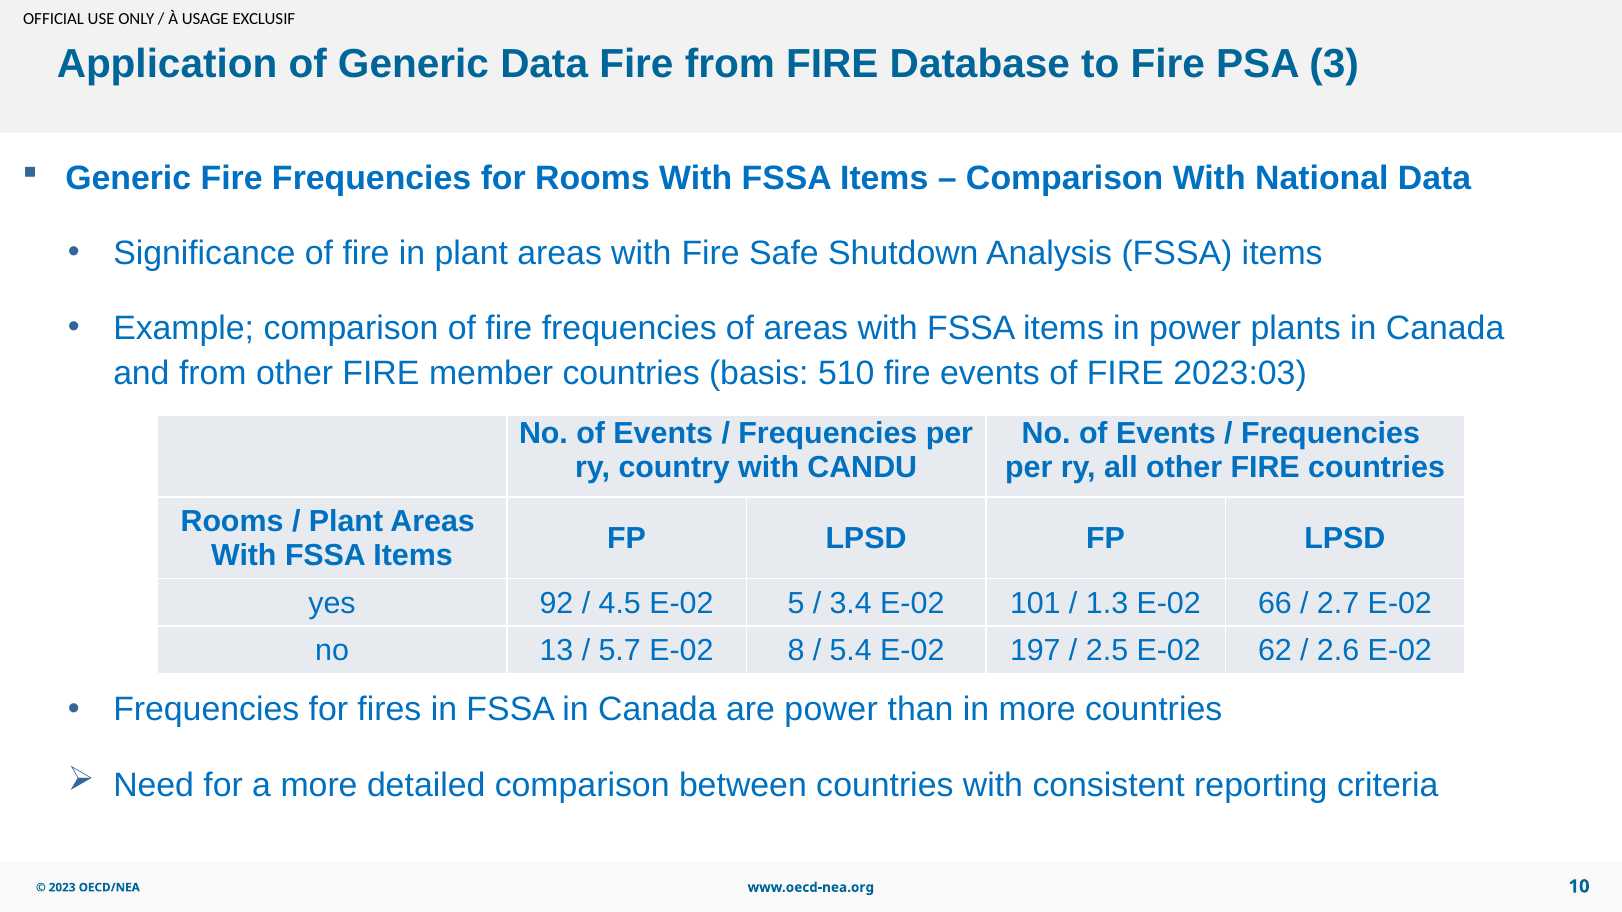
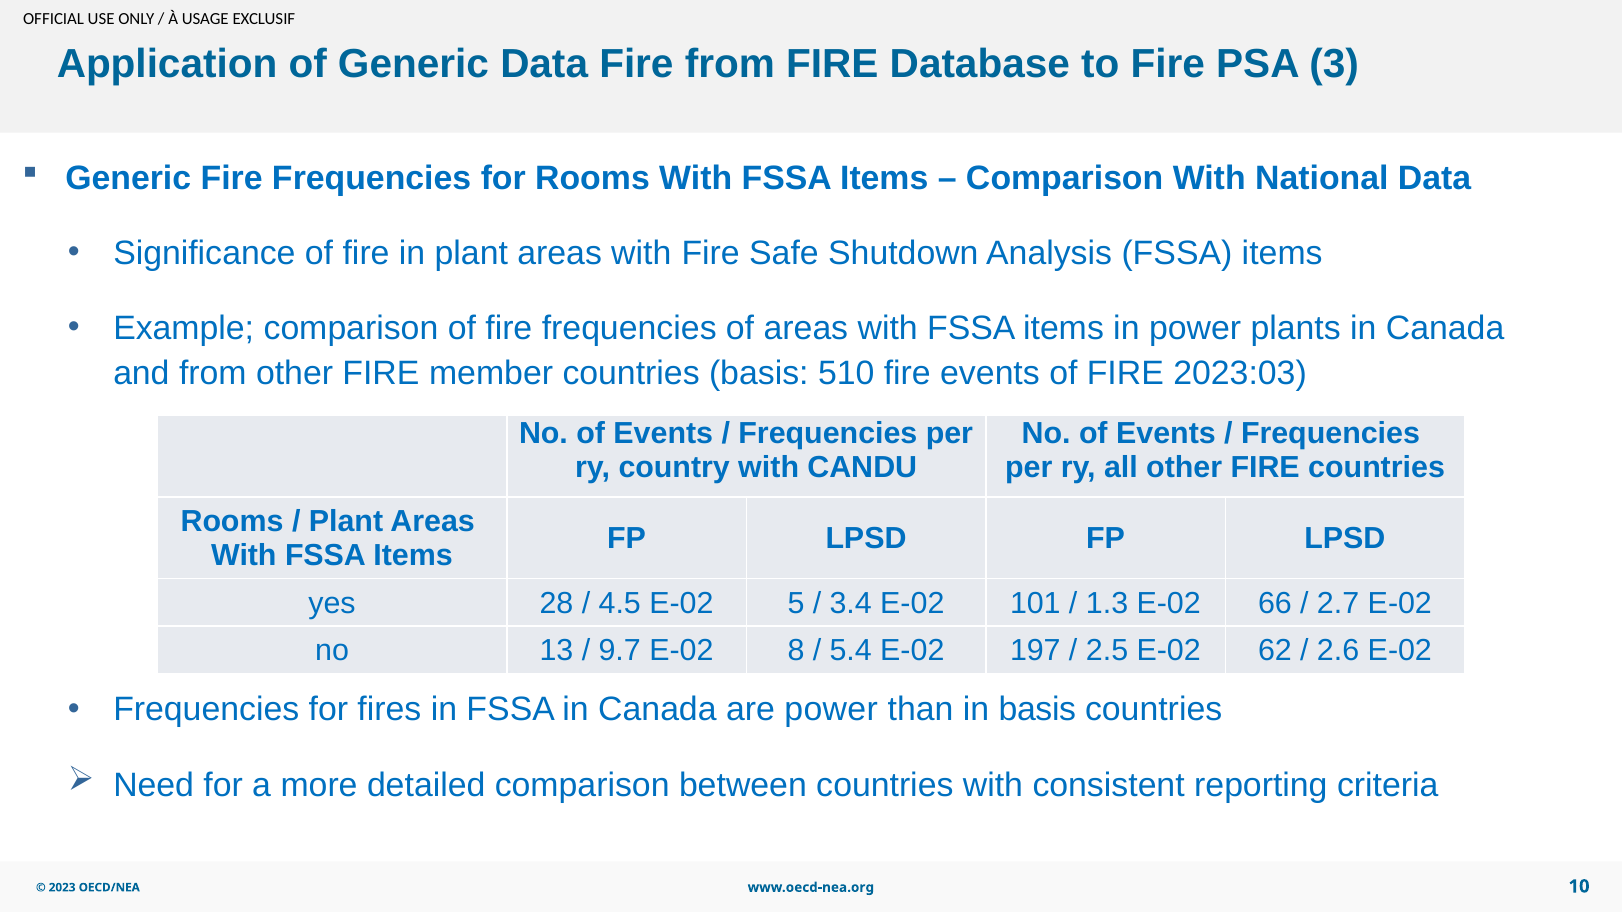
92: 92 -> 28
5.7: 5.7 -> 9.7
in more: more -> basis
